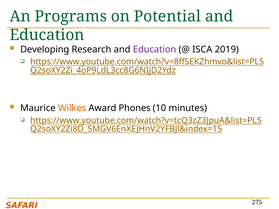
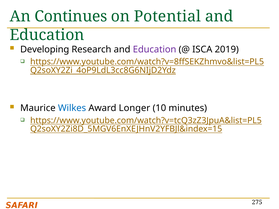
Programs: Programs -> Continues
Wilkes colour: orange -> blue
Phones: Phones -> Longer
